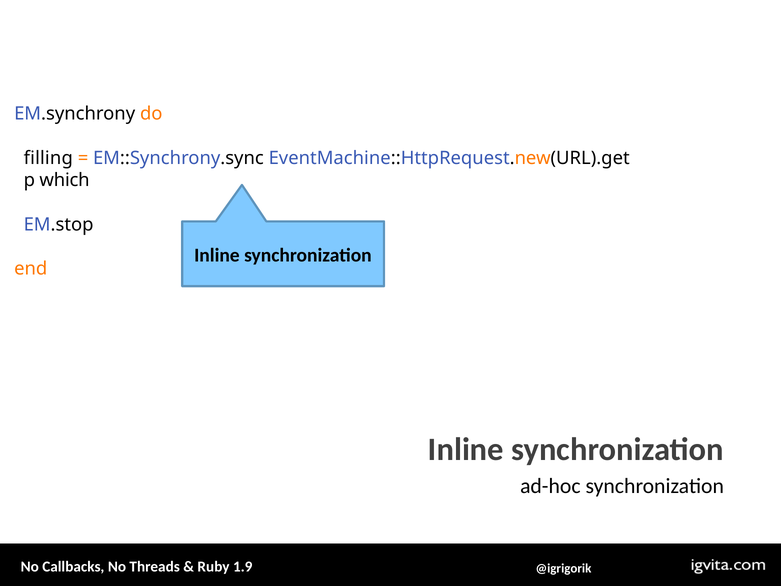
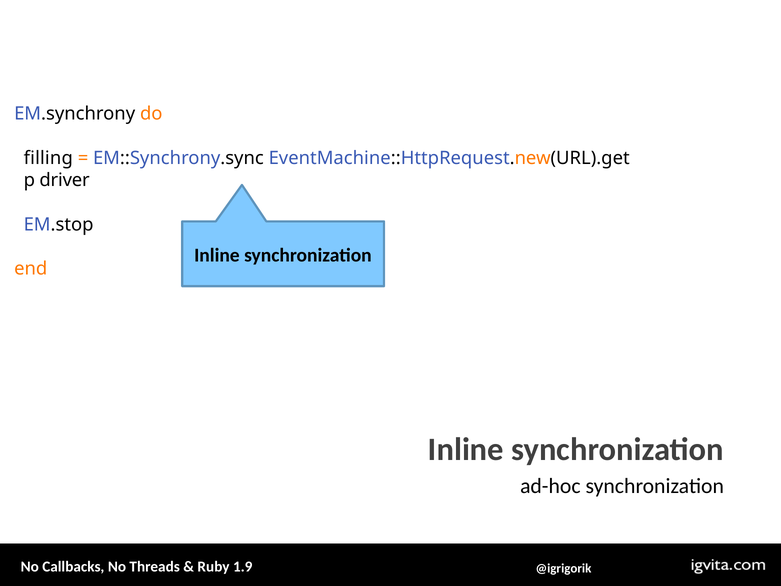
which: which -> driver
